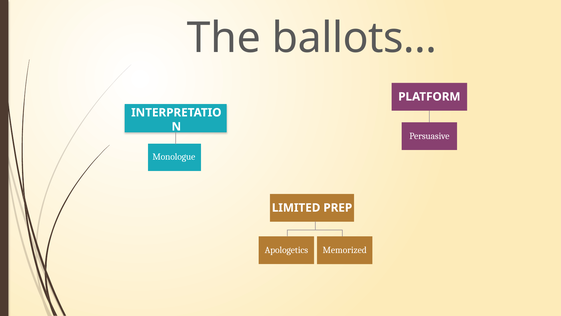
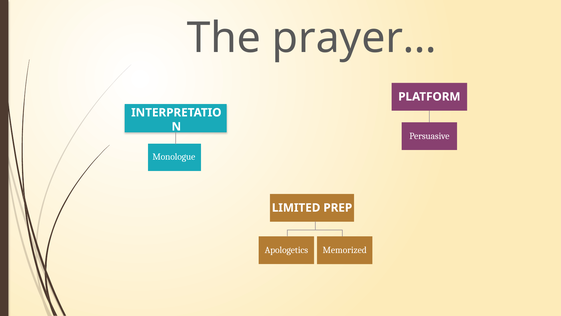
ballots…: ballots… -> prayer…
